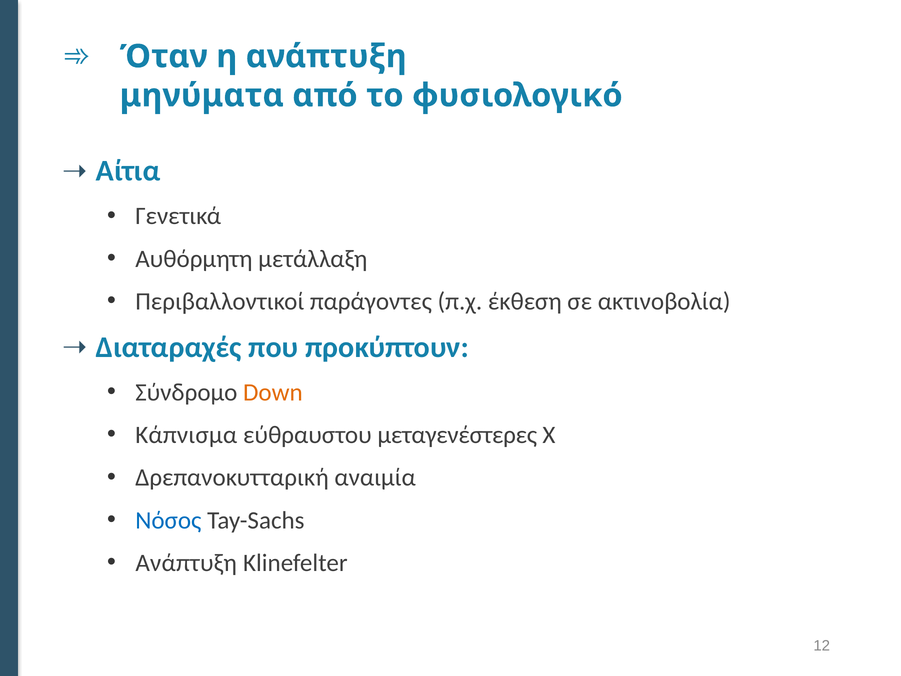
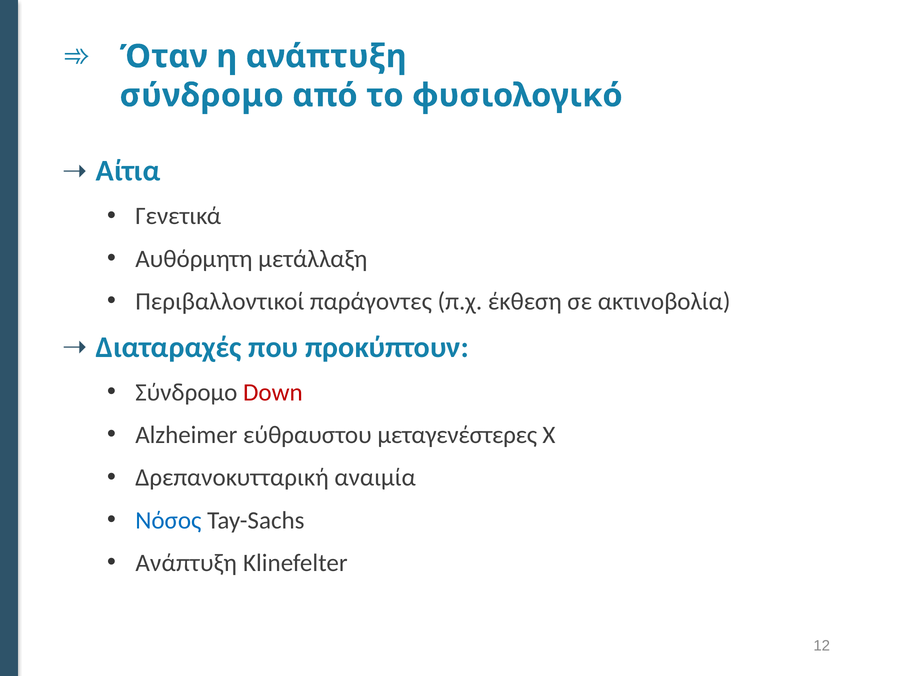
μηνύματα at (202, 96): μηνύματα -> σύνδρομο
Down colour: orange -> red
Κάπνισμα: Κάπνισμα -> Alzheimer
